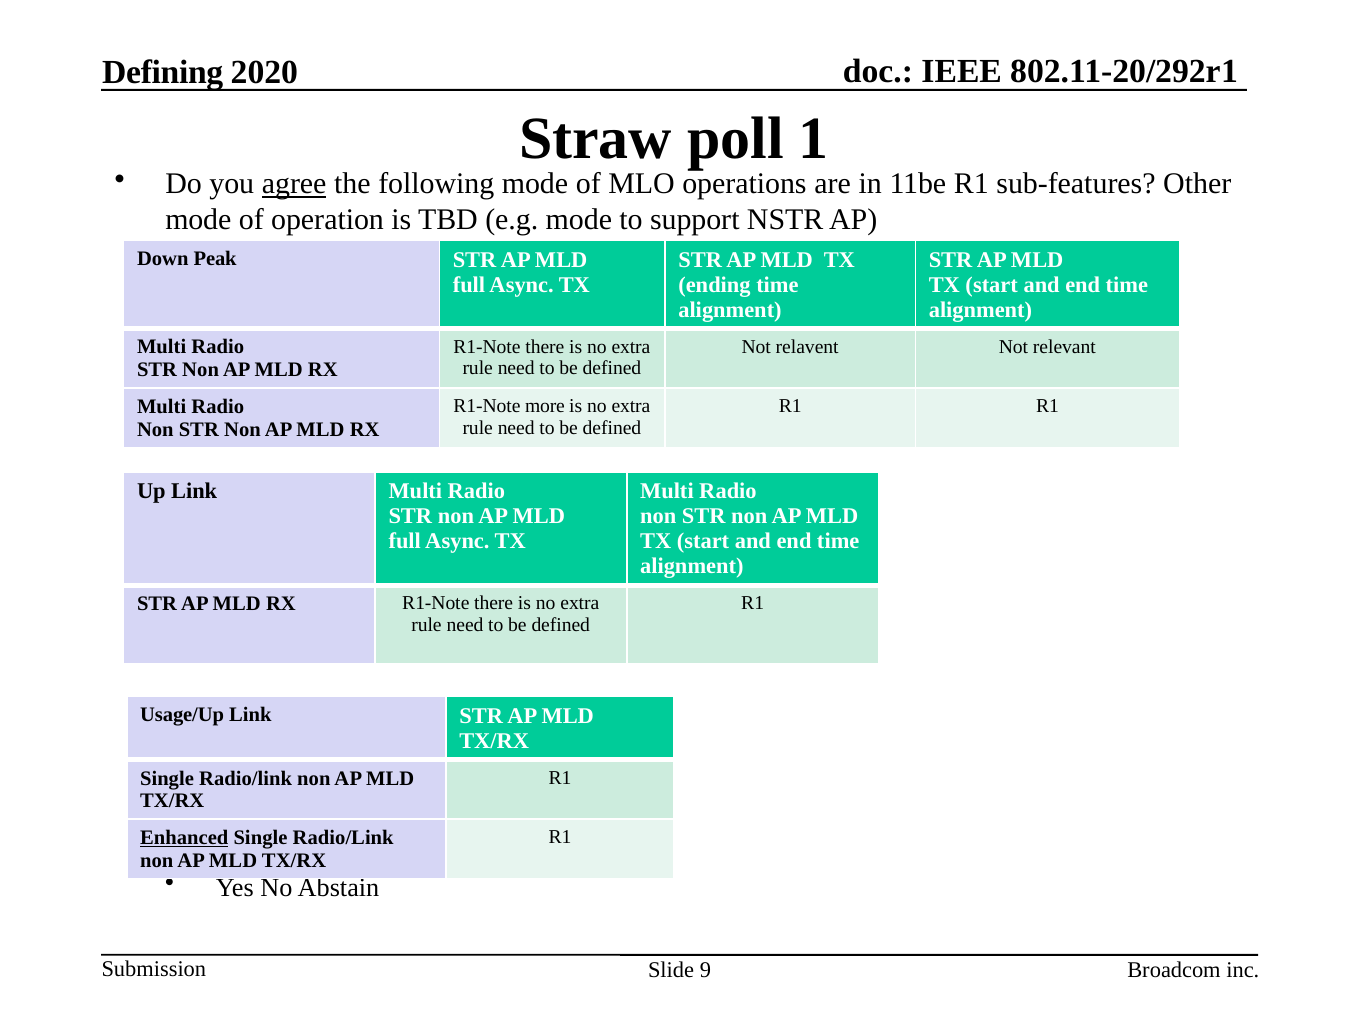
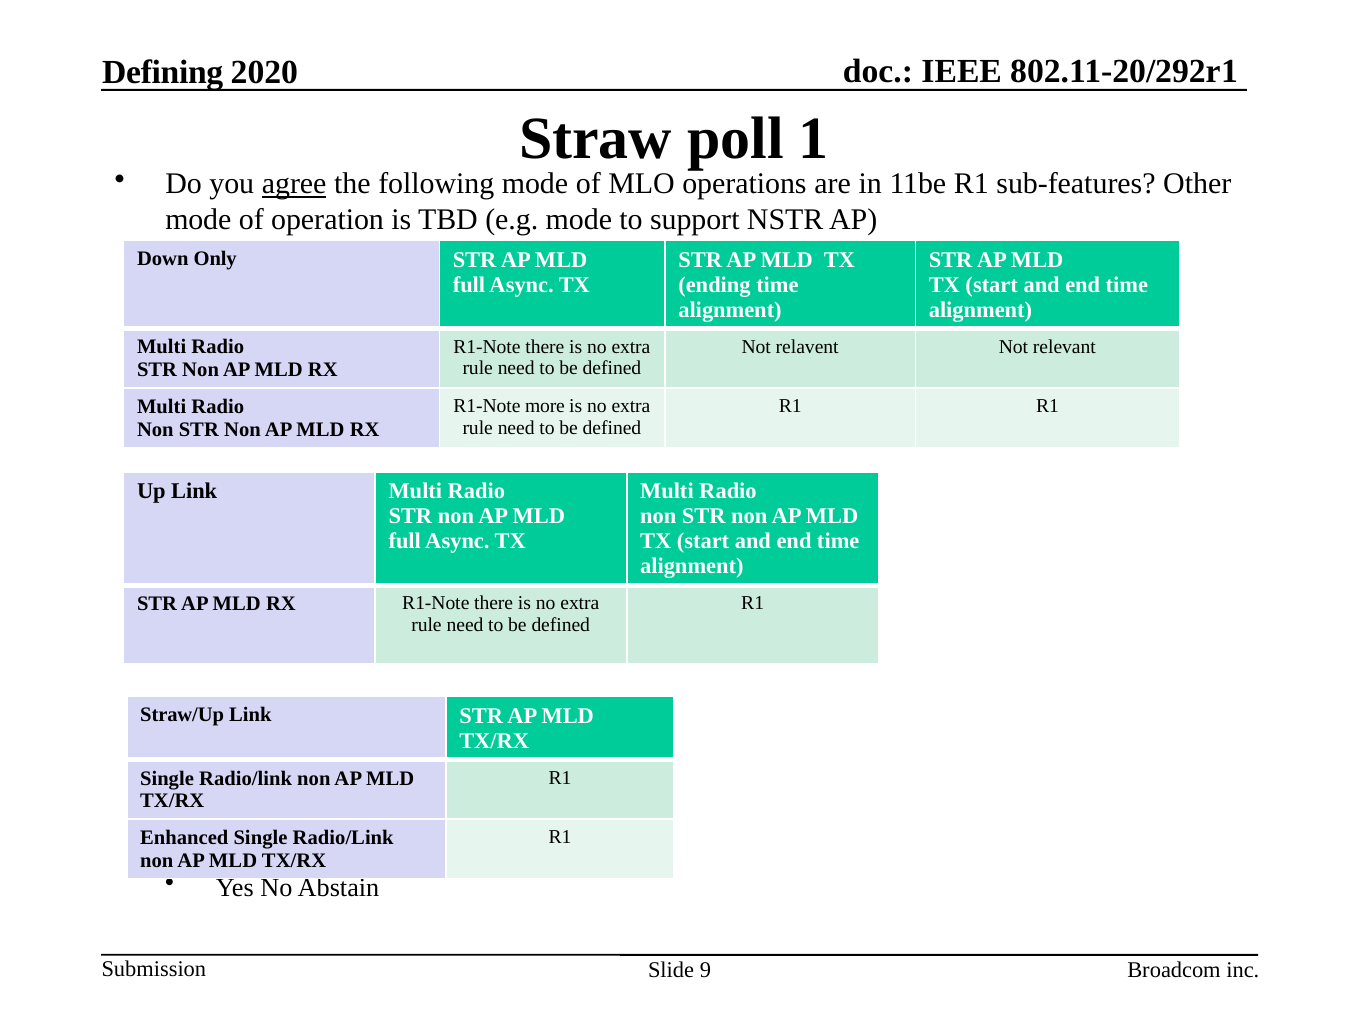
Peak: Peak -> Only
Usage/Up: Usage/Up -> Straw/Up
Enhanced underline: present -> none
